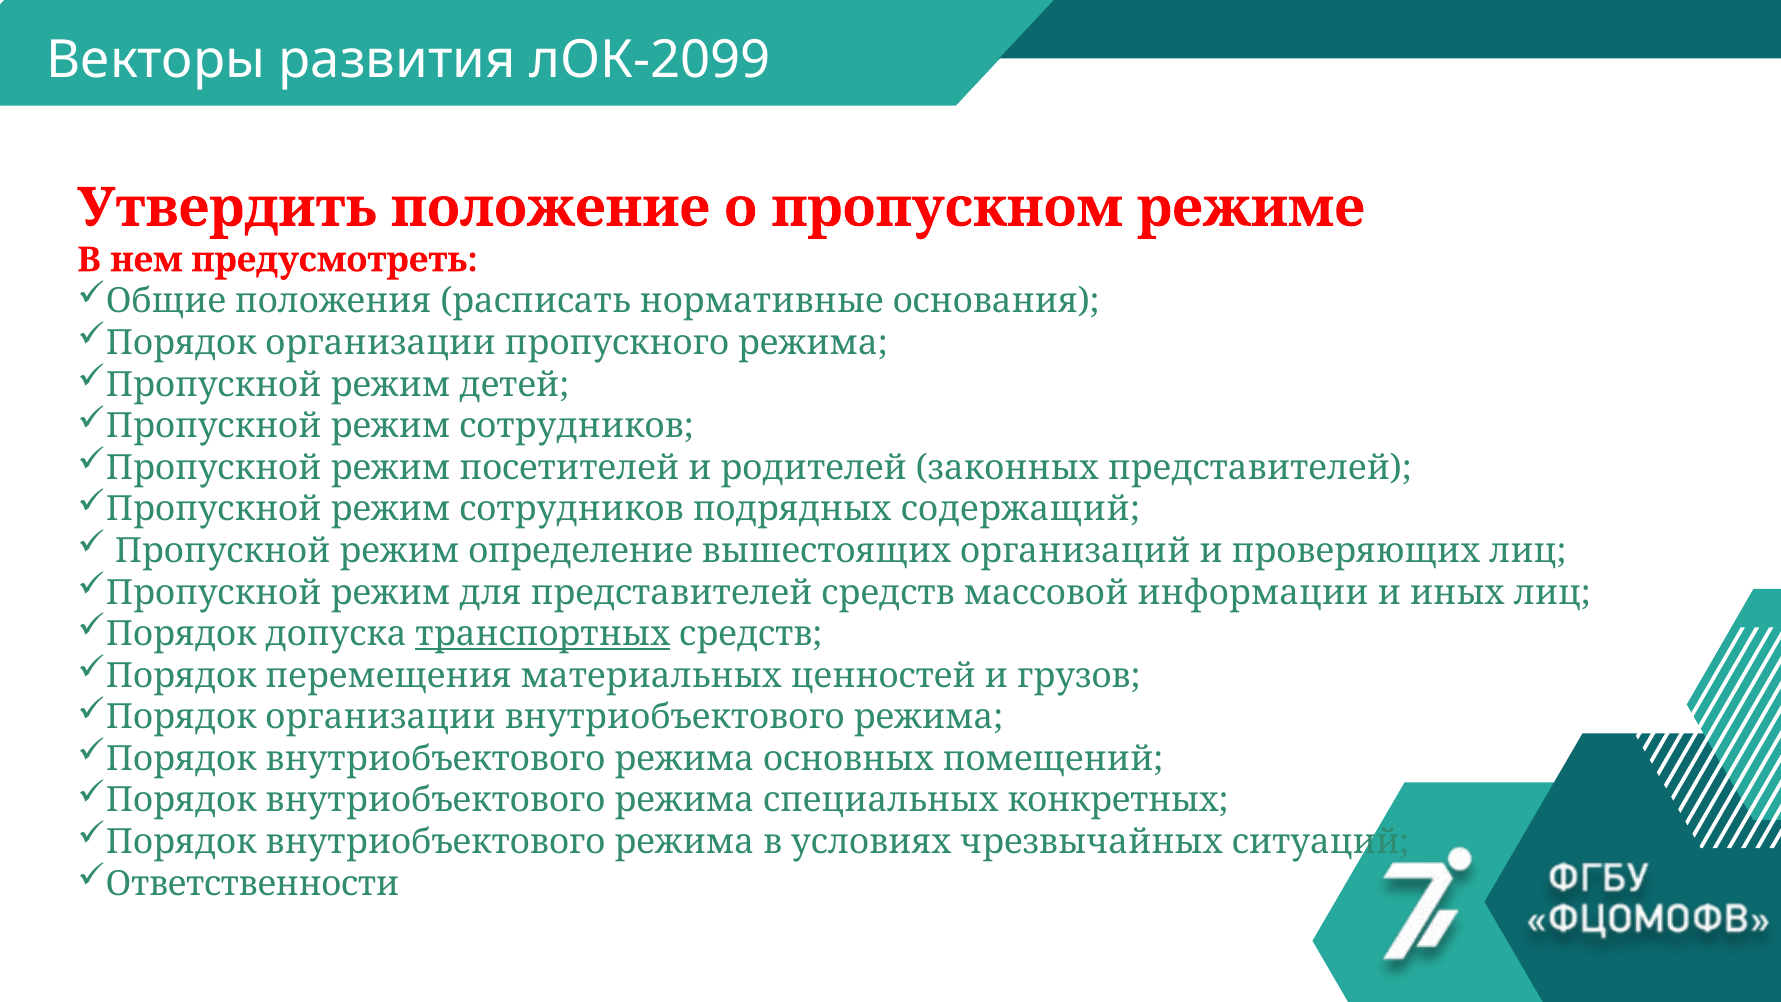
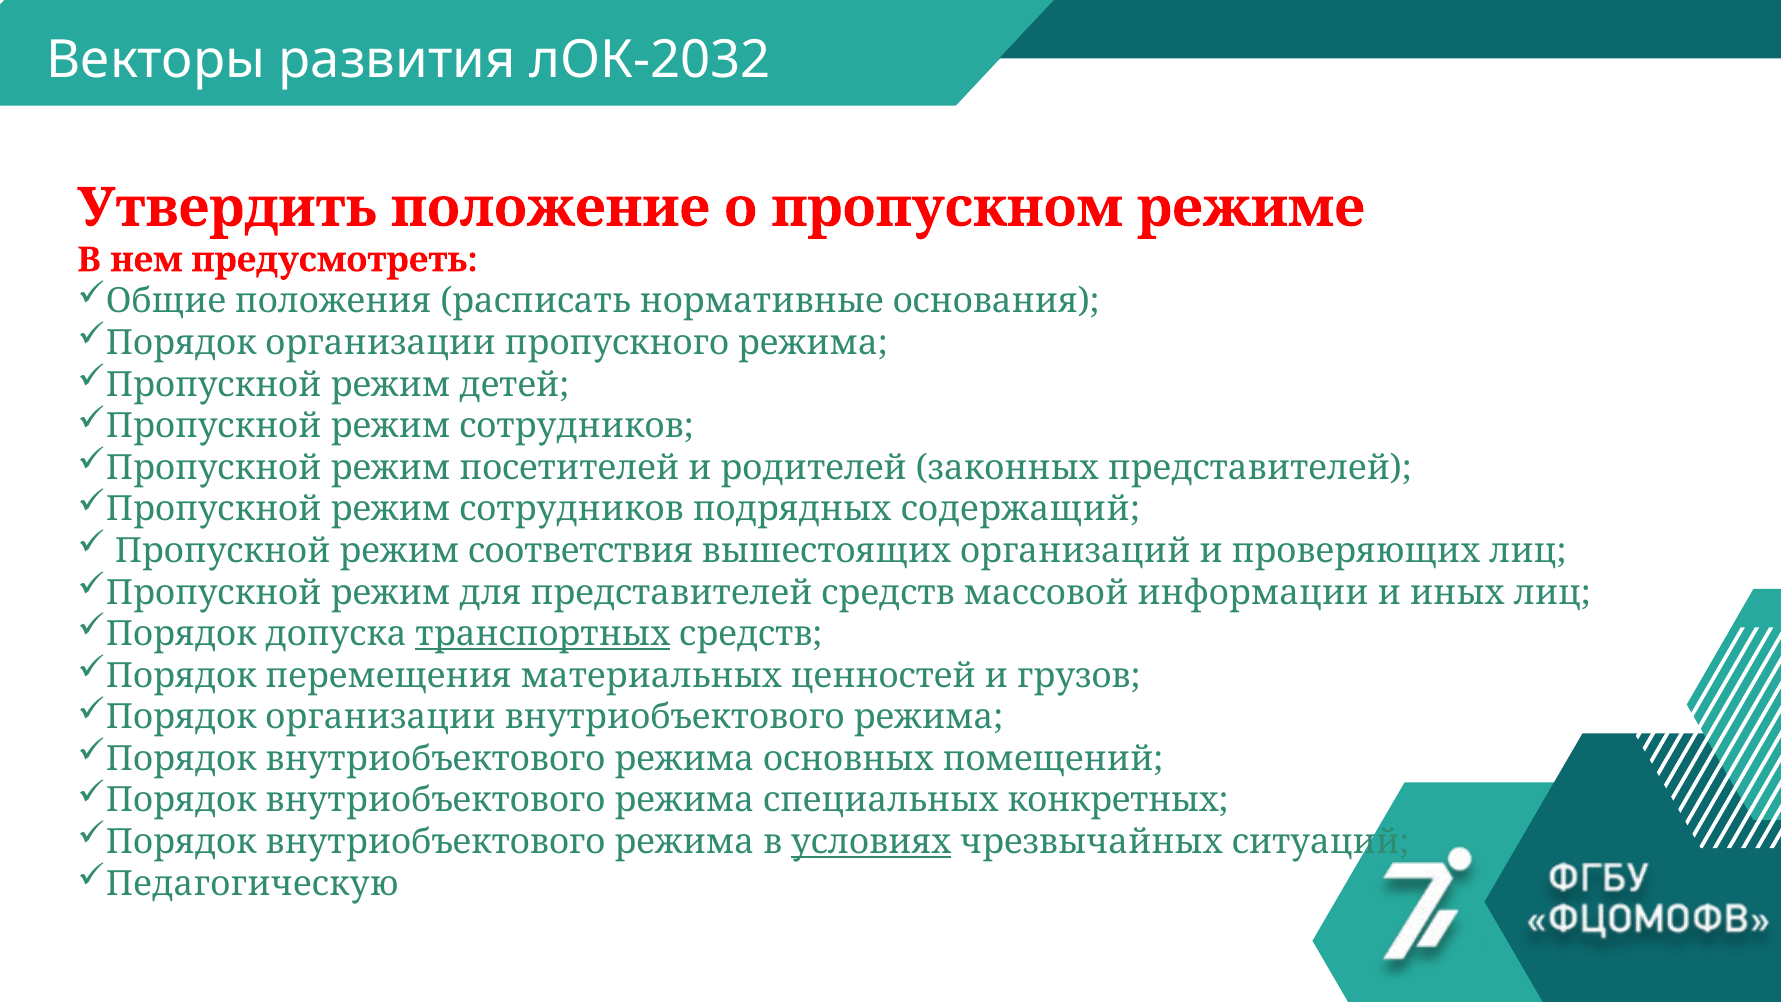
лОК-2099: лОК-2099 -> лОК-2032
определение: определение -> соответствия
условиях underline: none -> present
Ответственности: Ответственности -> Педагогическую
